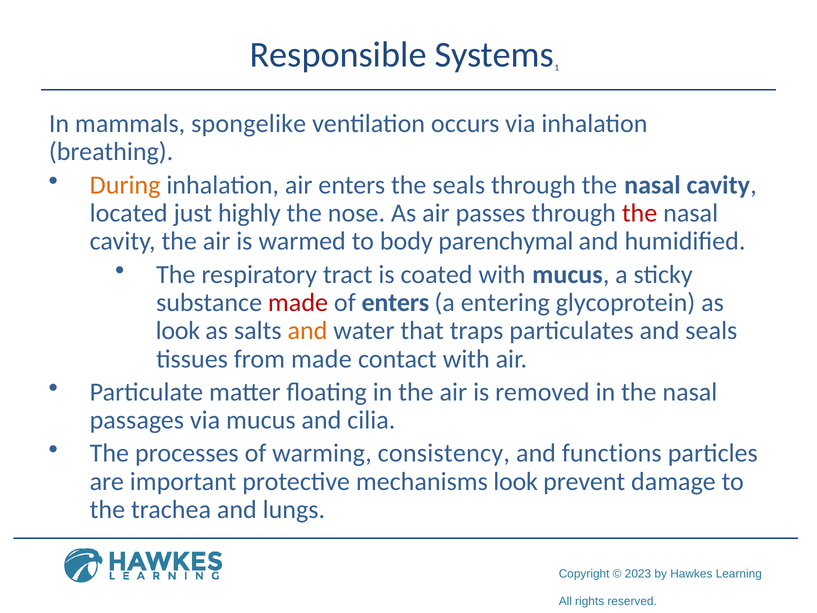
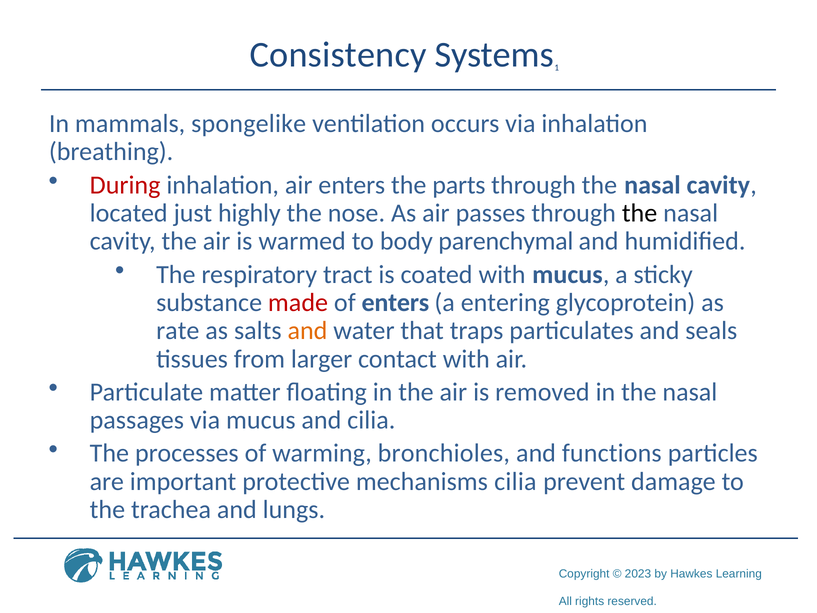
Responsible: Responsible -> Consistency
During colour: orange -> red
the seals: seals -> parts
the at (640, 213) colour: red -> black
look at (178, 331): look -> rate
from made: made -> larger
consistency: consistency -> bronchioles
mechanisms look: look -> cilia
